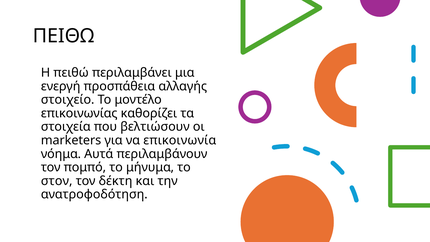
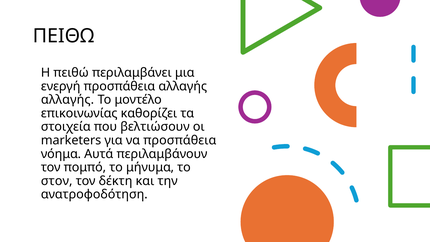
στοιχείο at (68, 100): στοιχείο -> αλλαγής
να επικοινωνία: επικοινωνία -> προσπάθεια
